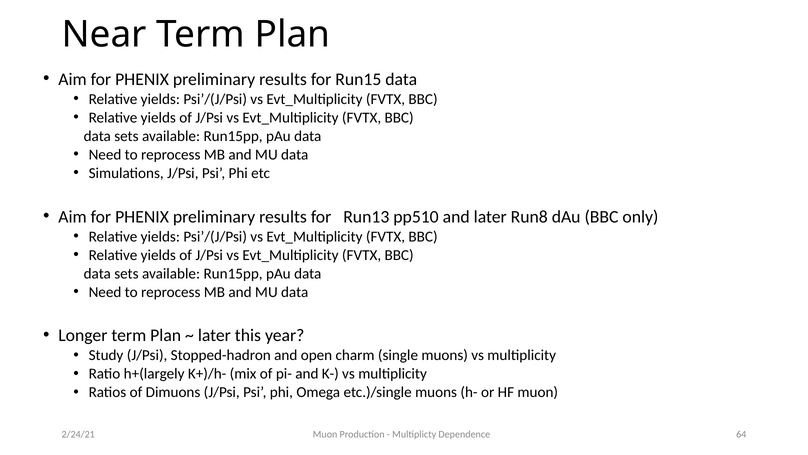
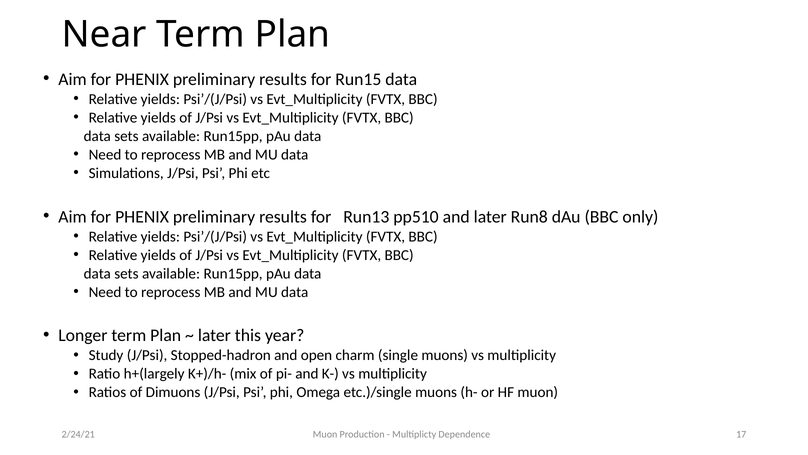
64: 64 -> 17
